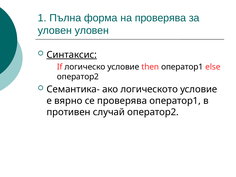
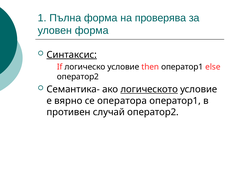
уловен уловен: уловен -> форма
логическото underline: none -> present
се проверява: проверява -> оператора
